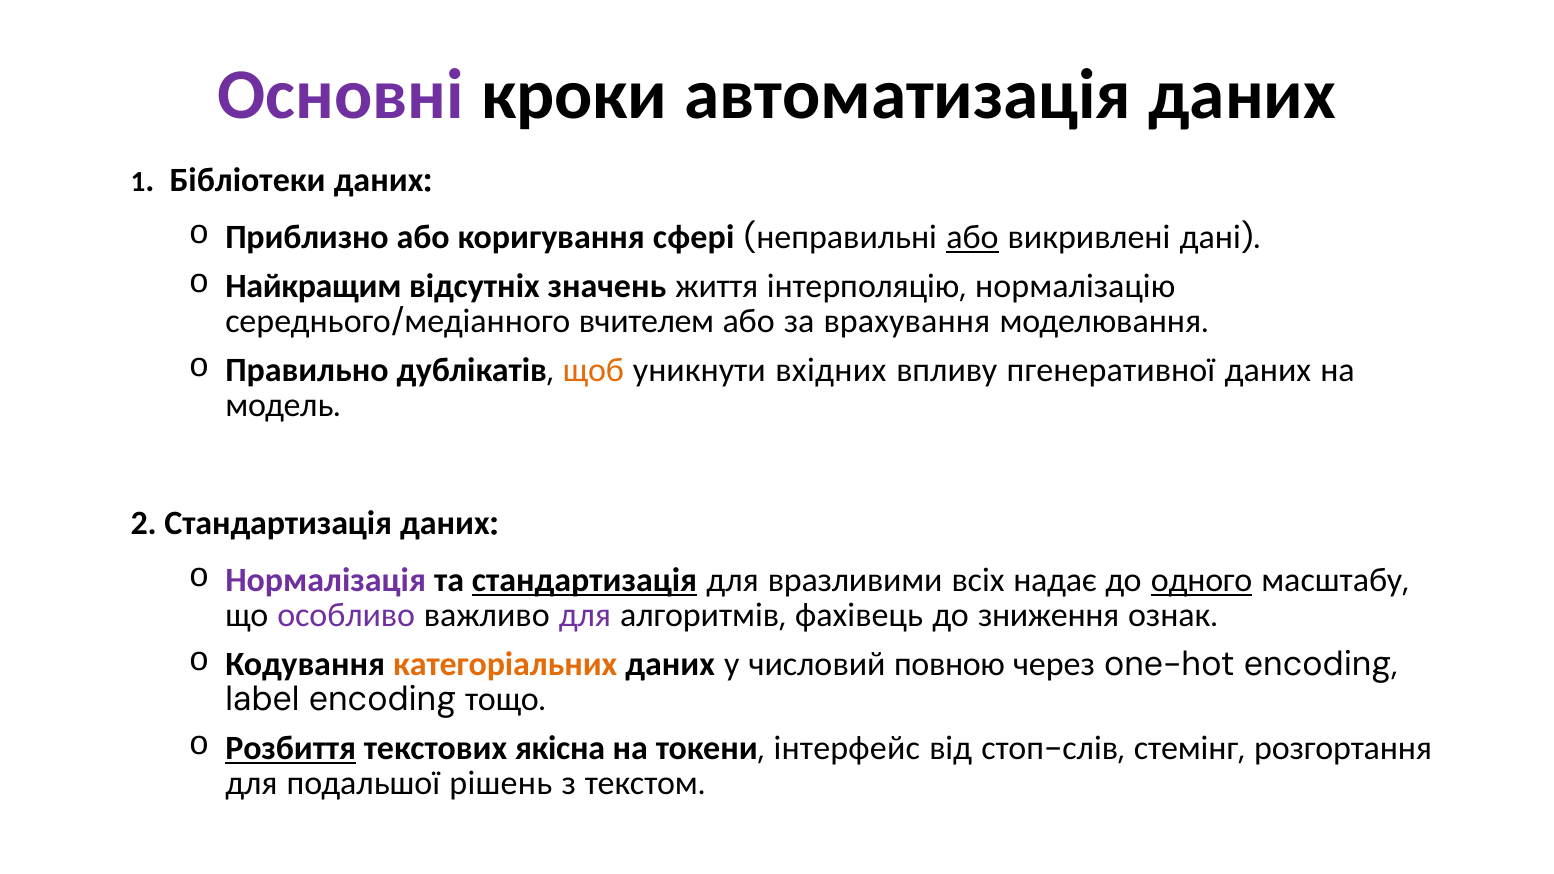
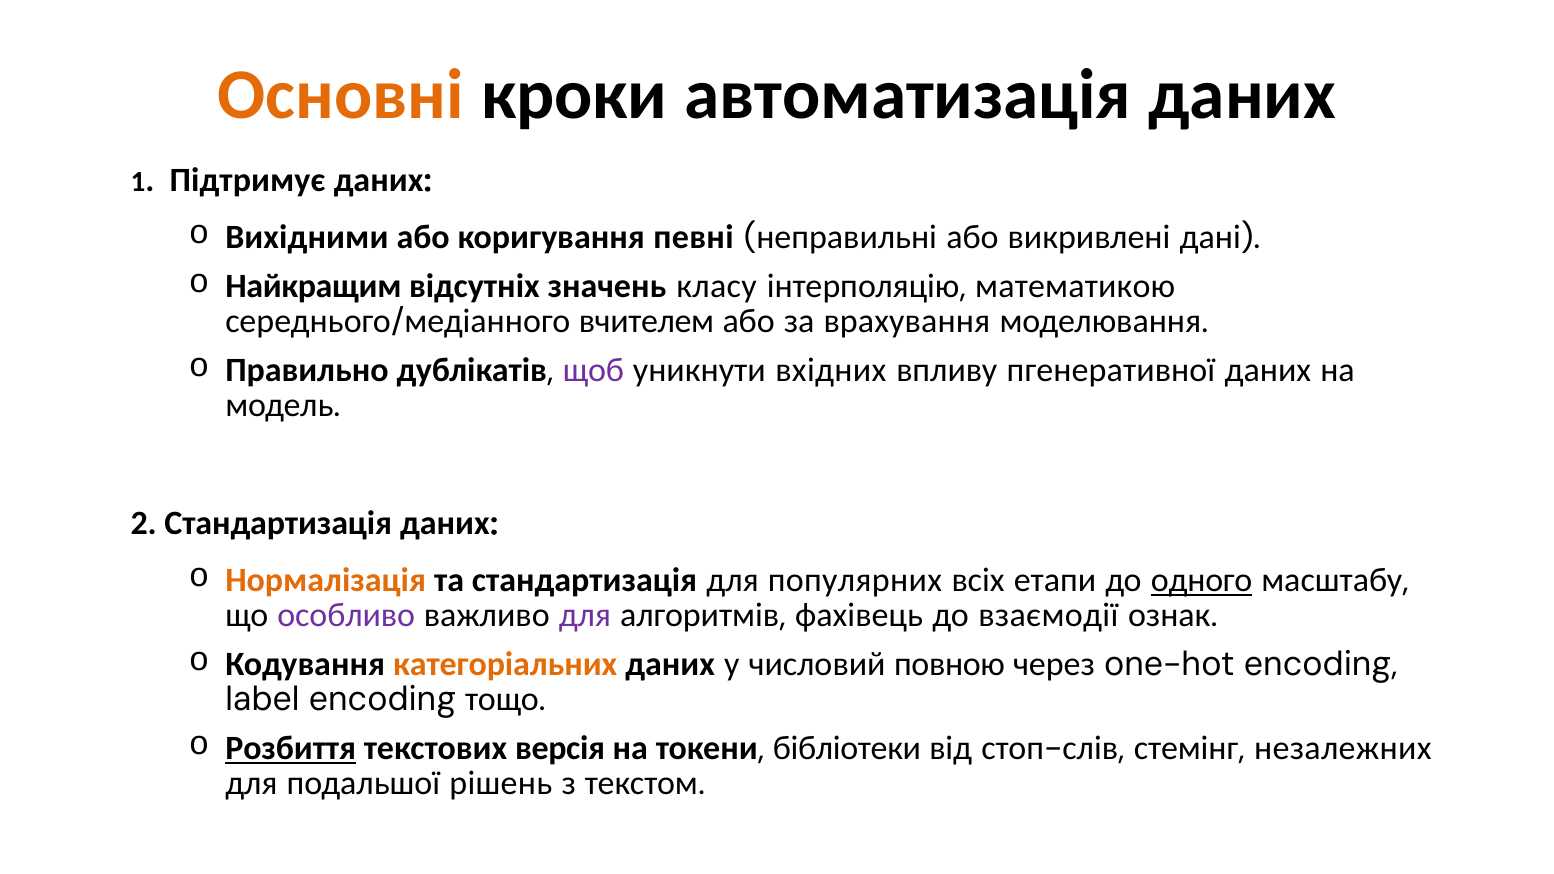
Основні colour: purple -> orange
Бібліотеки: Бібліотеки -> Підтримує
Приблизно: Приблизно -> Вихідними
сфері: сфері -> певні
або at (972, 237) underline: present -> none
життя: життя -> класу
нормалізацію: нормалізацію -> математикою
щоб colour: orange -> purple
Нормалізація colour: purple -> orange
стандартизація at (585, 580) underline: present -> none
вразливими: вразливими -> популярних
надає: надає -> етапи
зниження: зниження -> взаємодії
якісна: якісна -> версія
інтерфейс: інтерфейс -> бібліотеки
розгортання: розгортання -> незалежних
